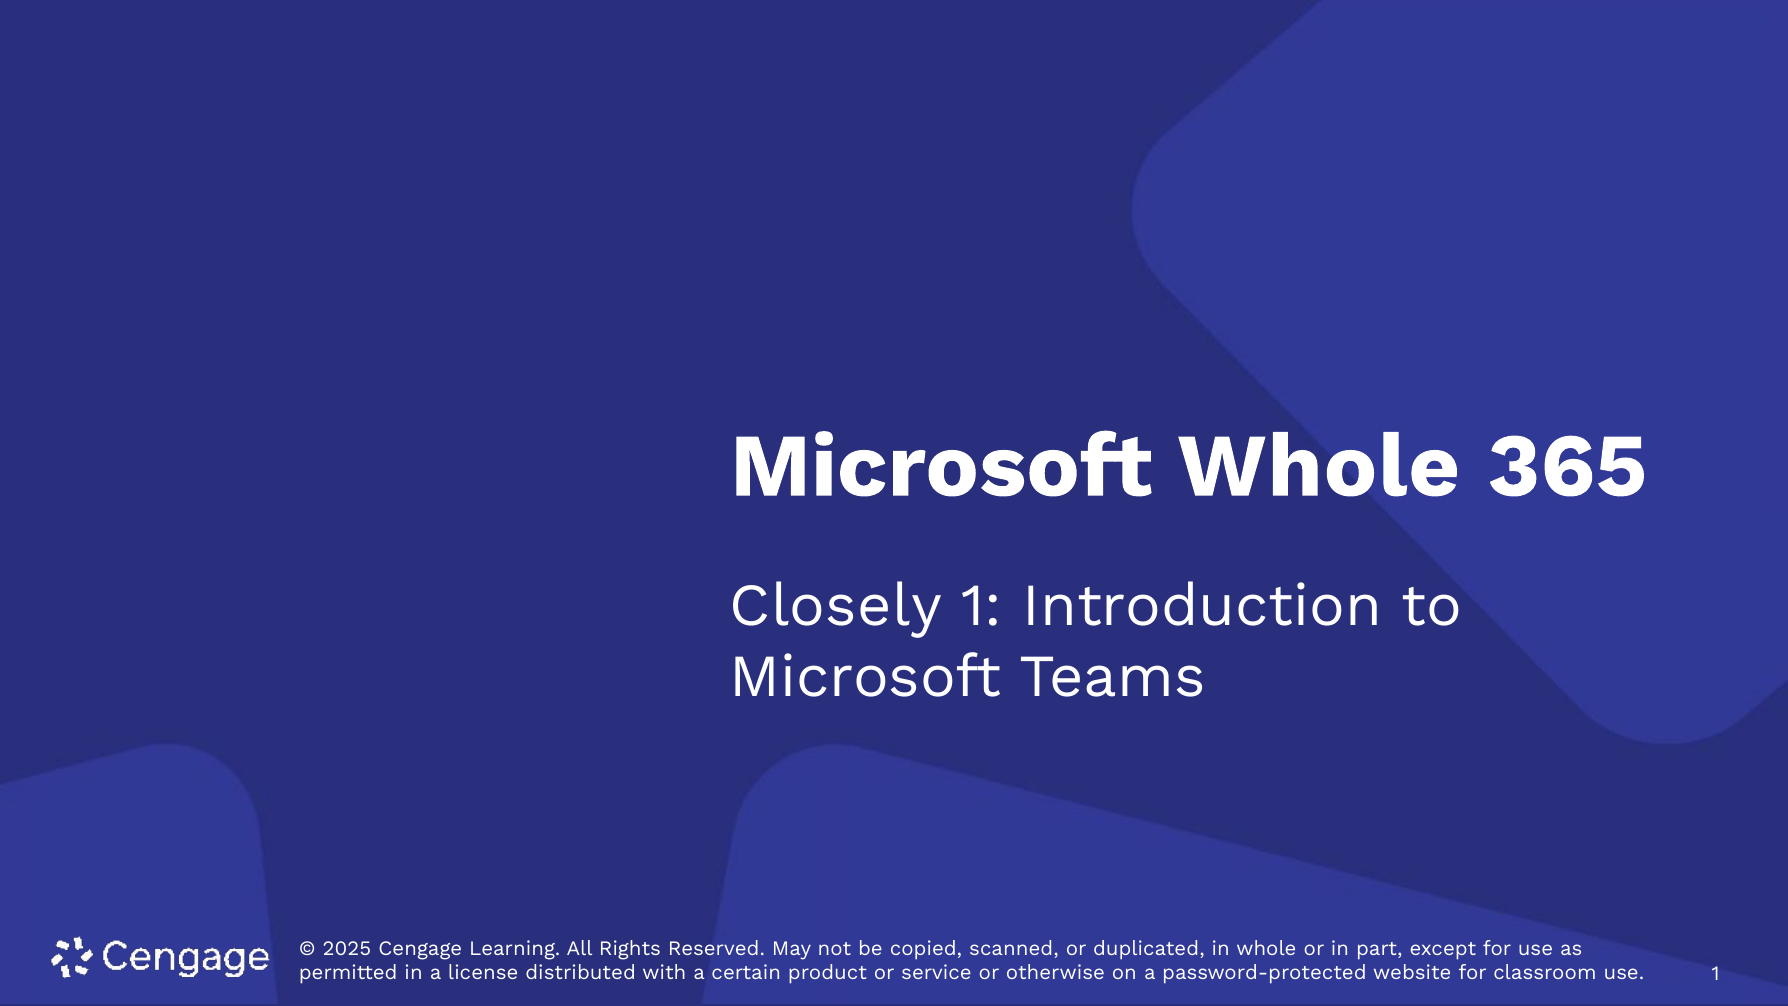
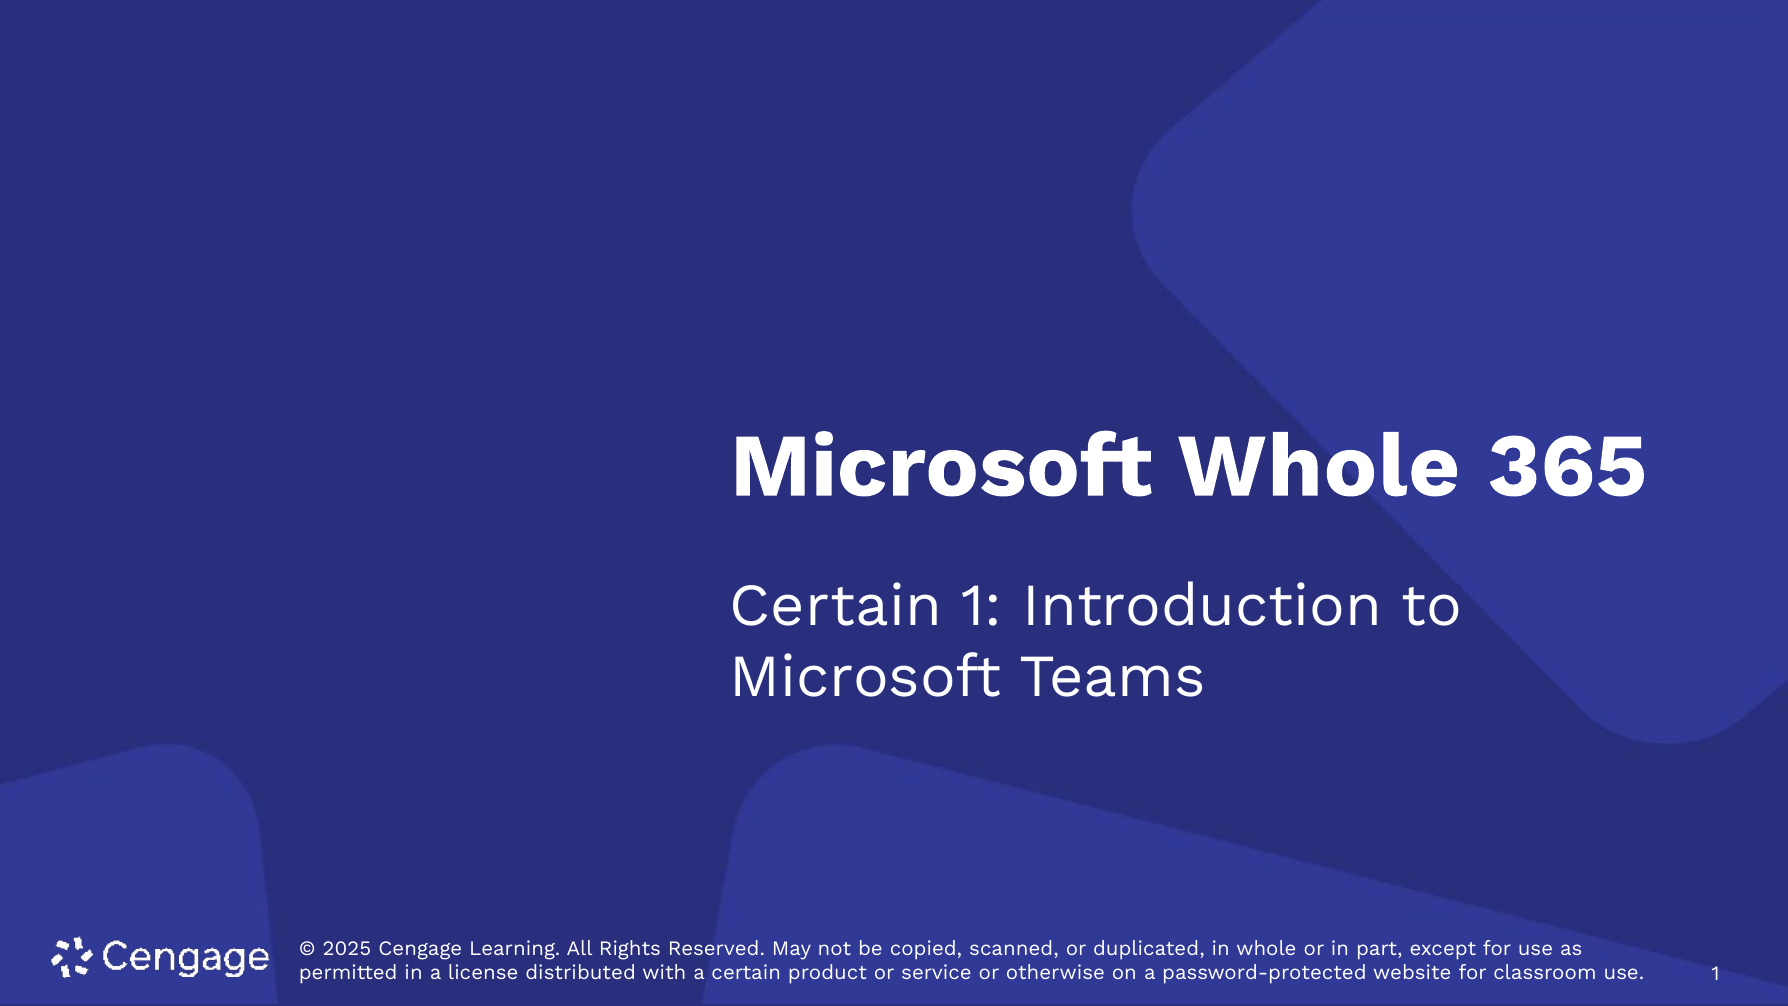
Closely at (836, 605): Closely -> Certain
